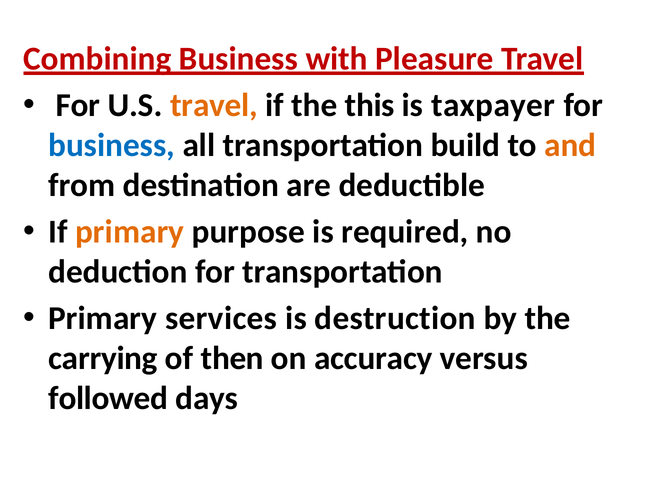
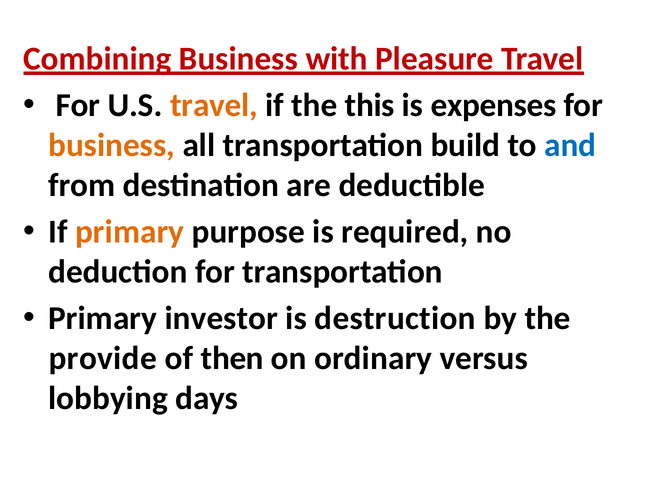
taxpayer: taxpayer -> expenses
business at (112, 146) colour: blue -> orange
and colour: orange -> blue
services: services -> investor
carrying: carrying -> provide
accuracy: accuracy -> ordinary
followed: followed -> lobbying
